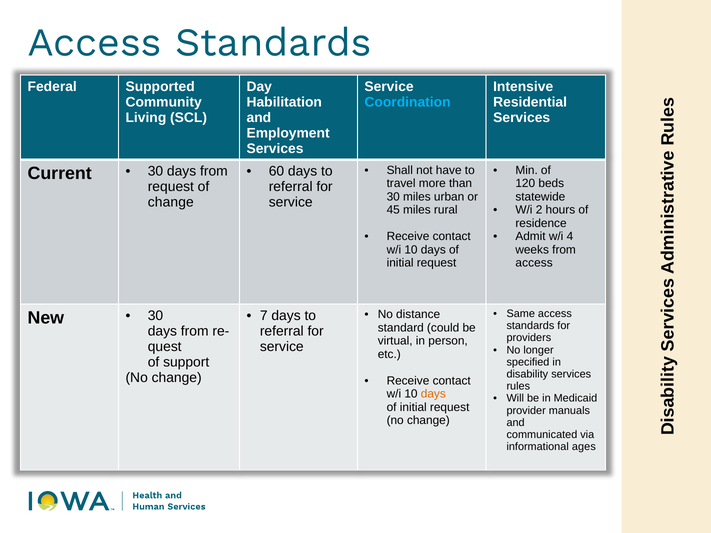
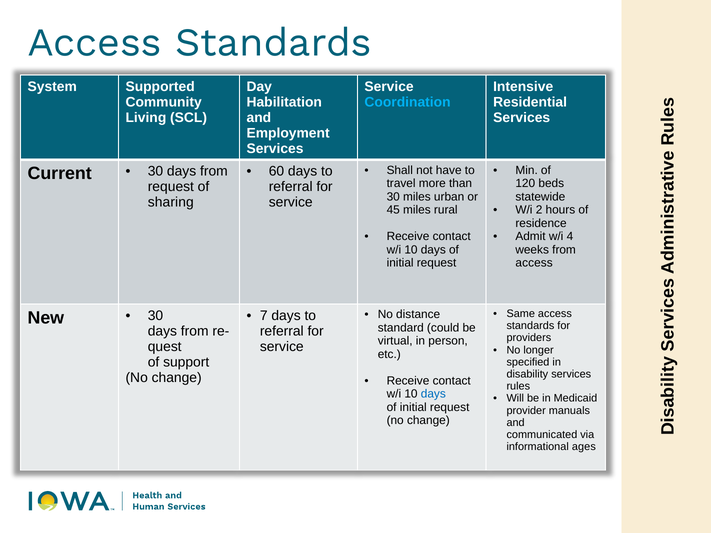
Federal: Federal -> System
change at (171, 202): change -> sharing
days at (433, 394) colour: orange -> blue
